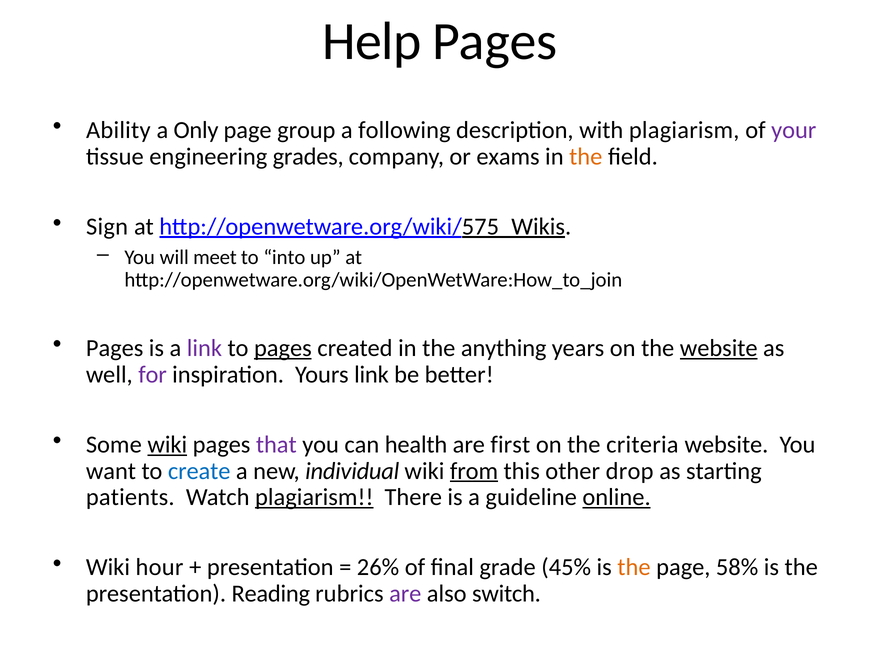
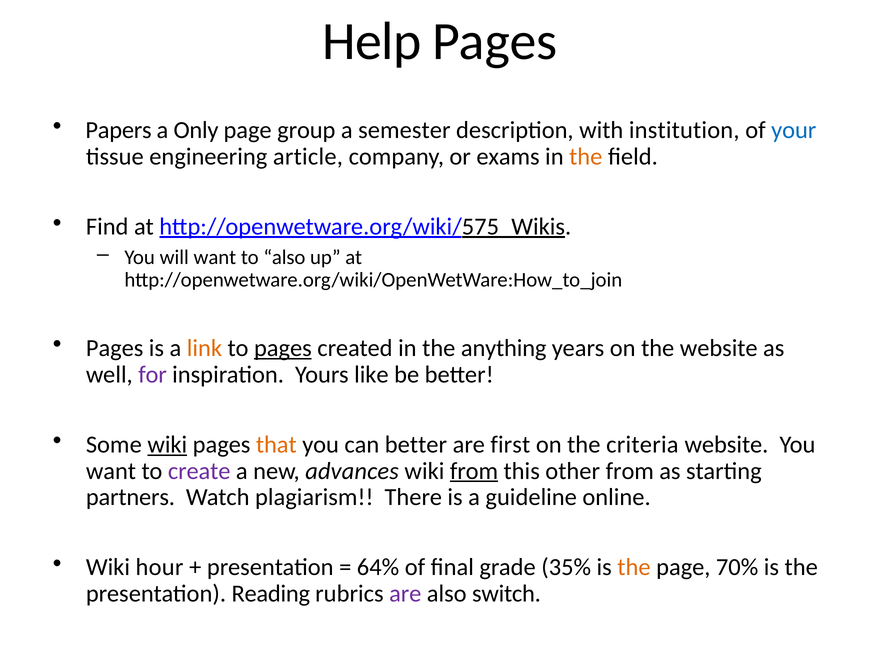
Ability: Ability -> Papers
following: following -> semester
with plagiarism: plagiarism -> institution
your colour: purple -> blue
grades: grades -> article
Sign: Sign -> Find
will meet: meet -> want
to into: into -> also
link at (204, 348) colour: purple -> orange
website at (719, 348) underline: present -> none
Yours link: link -> like
that colour: purple -> orange
can health: health -> better
create colour: blue -> purple
individual: individual -> advances
other drop: drop -> from
patients: patients -> partners
plagiarism at (314, 497) underline: present -> none
online underline: present -> none
26%: 26% -> 64%
45%: 45% -> 35%
58%: 58% -> 70%
